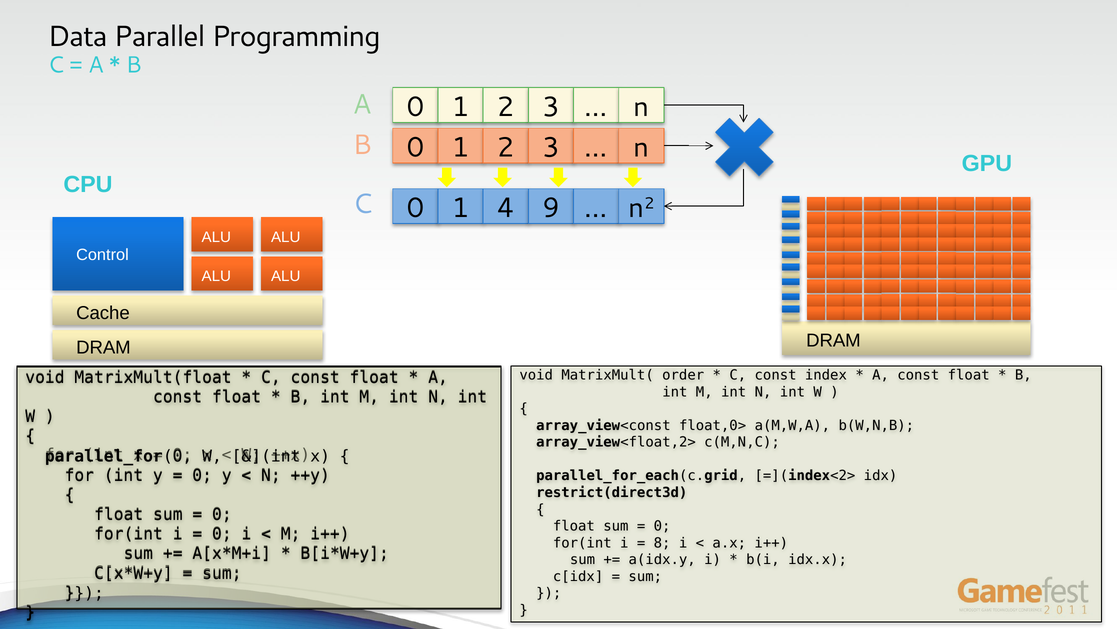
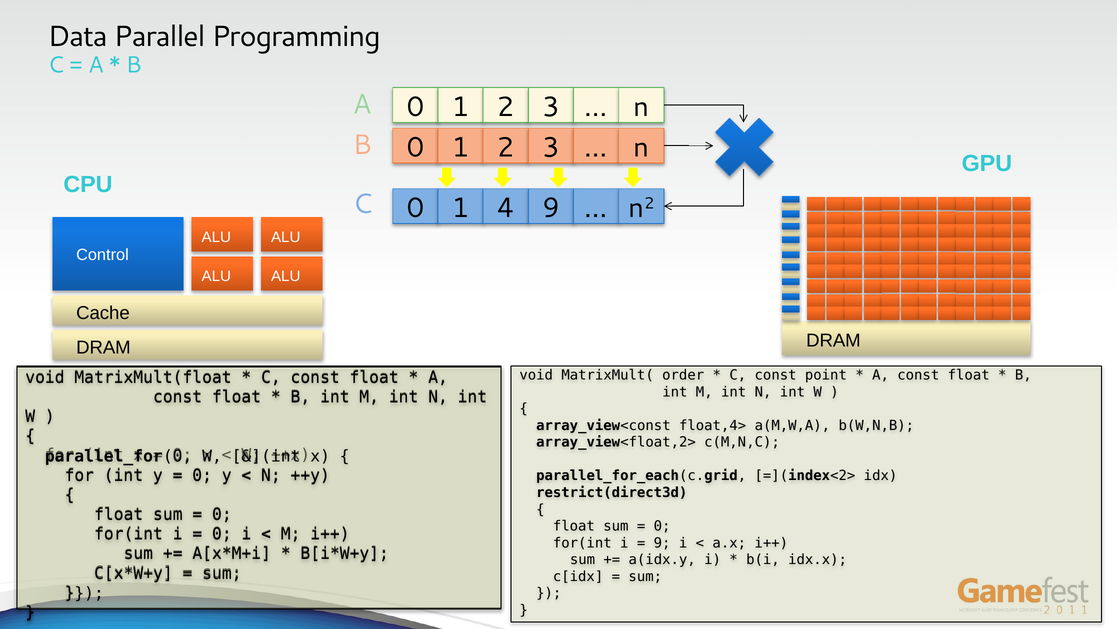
index: index -> point
float,0>: float,0> -> float,4>
8 at (662, 543): 8 -> 9
